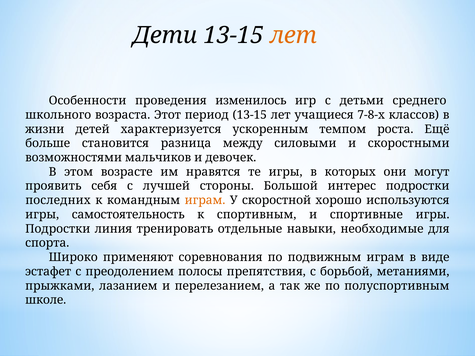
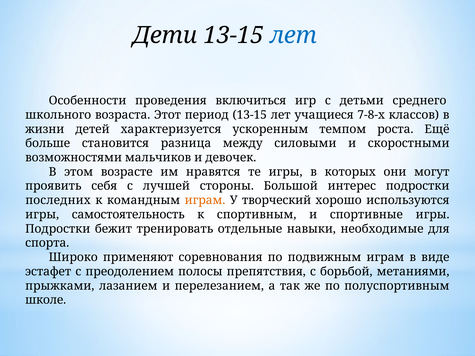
лет at (294, 36) colour: orange -> blue
изменилось: изменилось -> включиться
скоростной: скоростной -> творческий
линия: линия -> бежит
